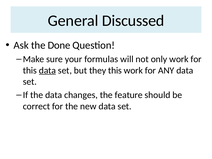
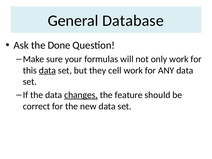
Discussed: Discussed -> Database
they this: this -> cell
changes underline: none -> present
